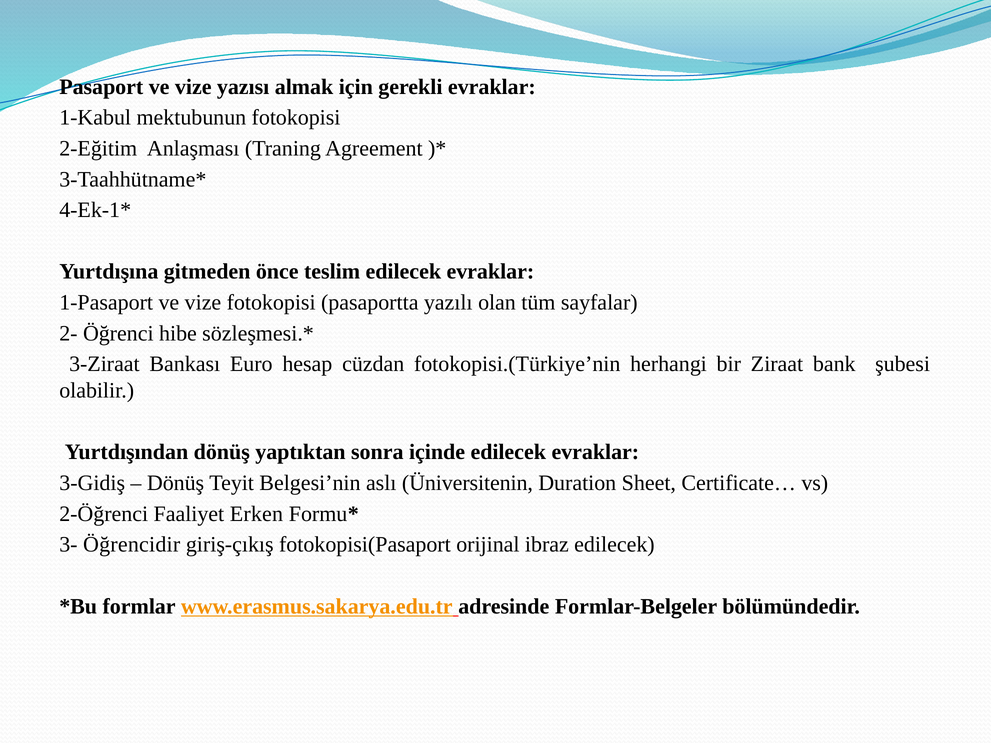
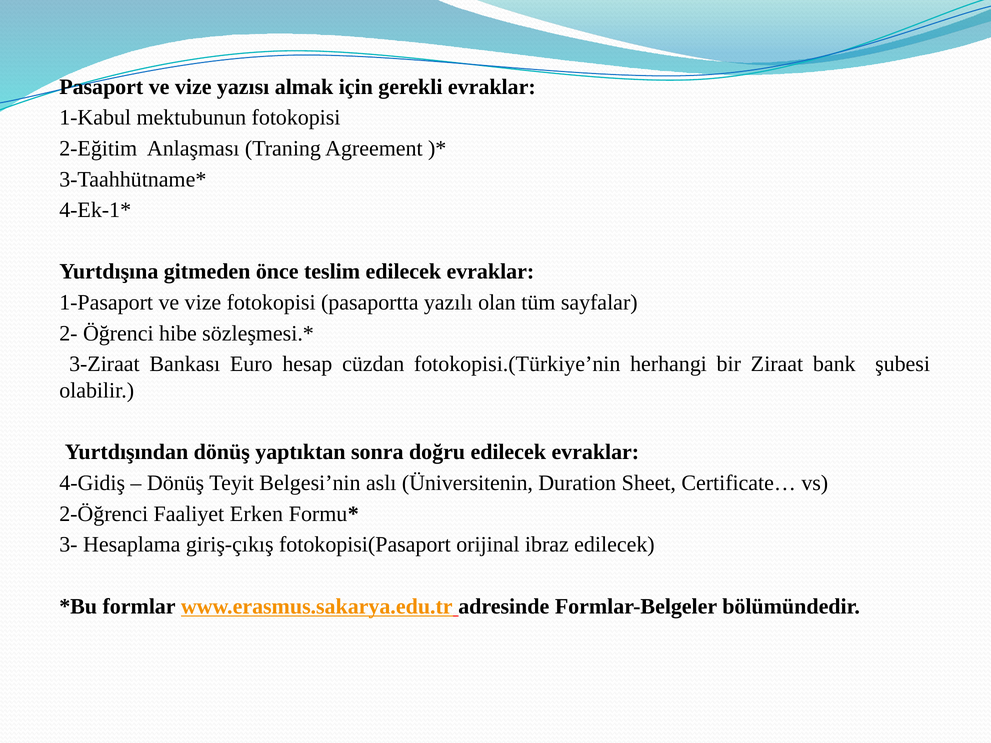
içinde: içinde -> doğru
3-Gidiş: 3-Gidiş -> 4-Gidiş
Öğrencidir: Öğrencidir -> Hesaplama
